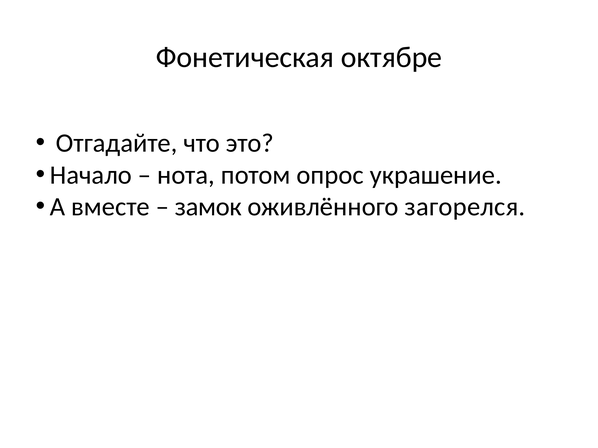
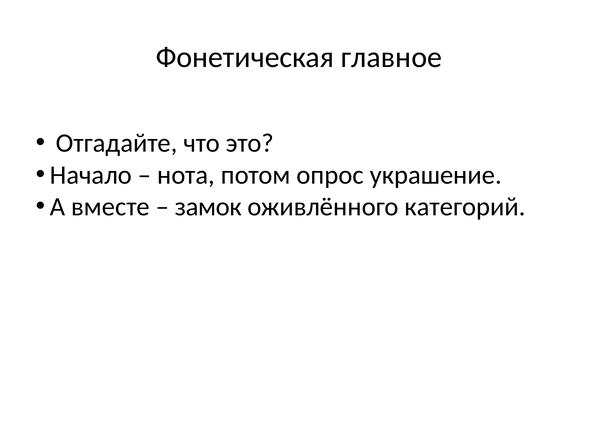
октябре: октябре -> главное
загорелся: загорелся -> категорий
